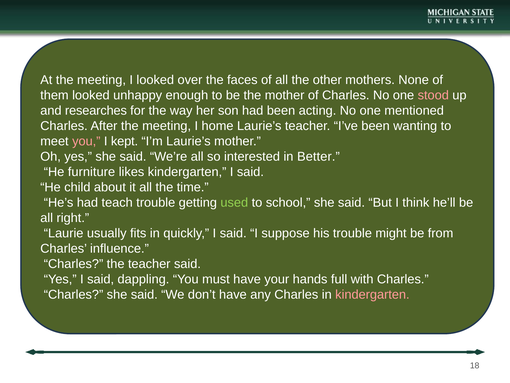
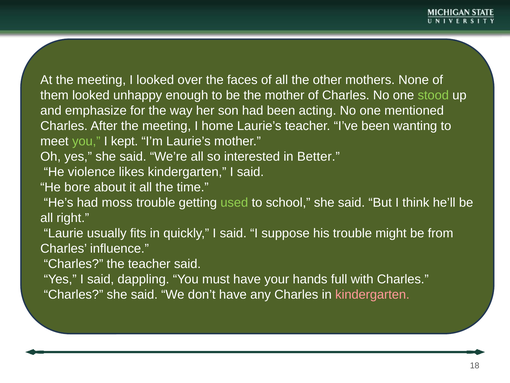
stood colour: pink -> light green
researches: researches -> emphasize
you at (86, 141) colour: pink -> light green
furniture: furniture -> violence
child: child -> bore
teach: teach -> moss
